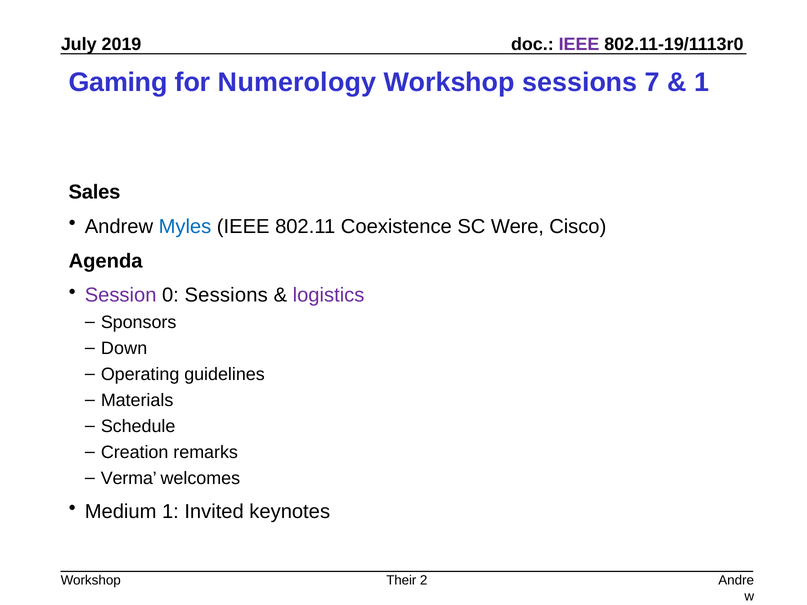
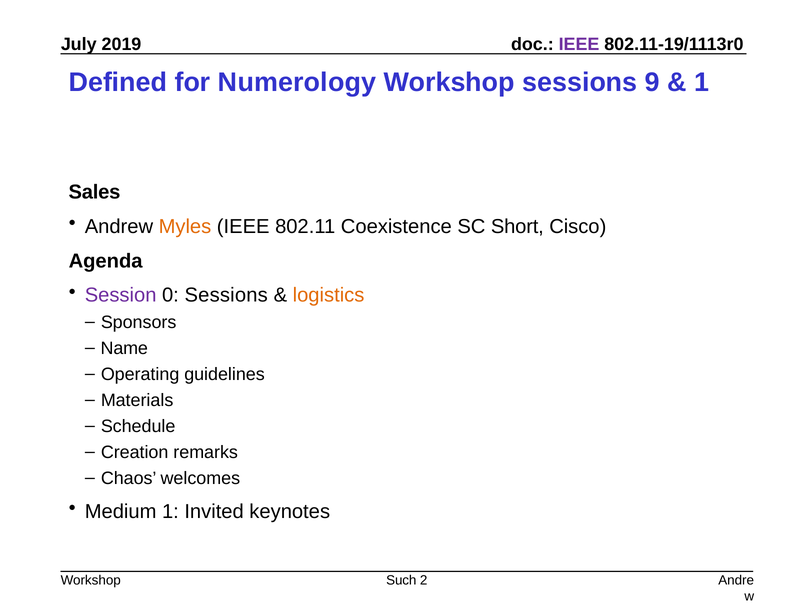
Gaming: Gaming -> Defined
7: 7 -> 9
Myles at (185, 227) colour: blue -> orange
Were: Were -> Short
logistics colour: purple -> orange
Down: Down -> Name
Verma: Verma -> Chaos
Their: Their -> Such
